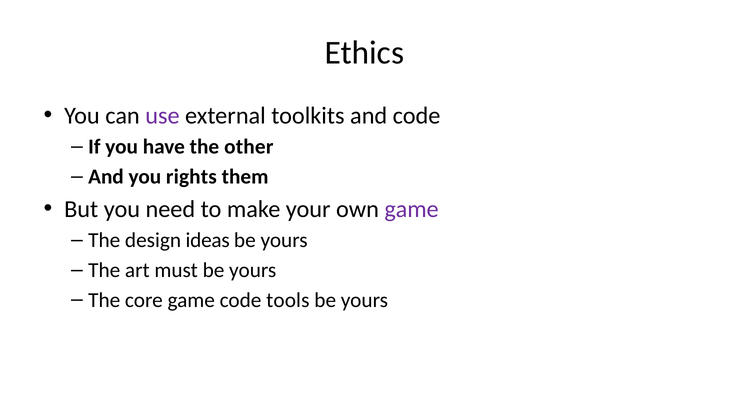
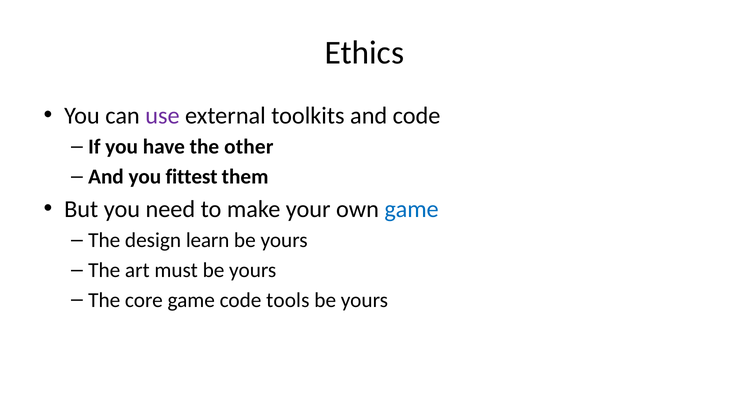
rights: rights -> fittest
game at (412, 209) colour: purple -> blue
ideas: ideas -> learn
